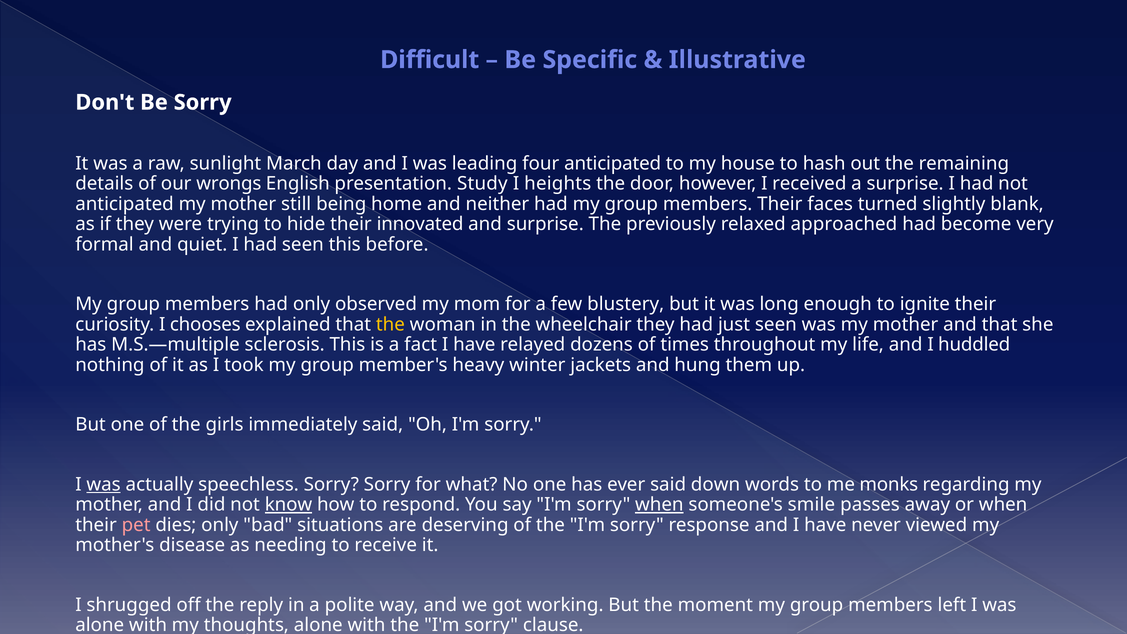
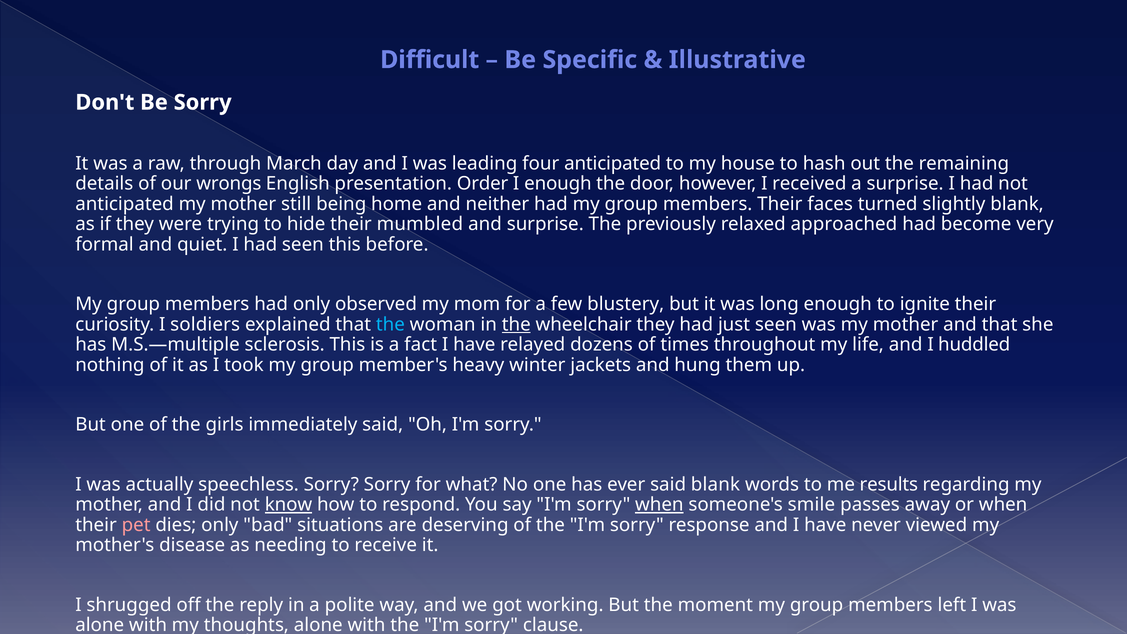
sunlight: sunlight -> through
Study: Study -> Order
I heights: heights -> enough
innovated: innovated -> mumbled
chooses: chooses -> soldiers
the at (390, 324) colour: yellow -> light blue
the at (516, 324) underline: none -> present
was at (104, 484) underline: present -> none
said down: down -> blank
monks: monks -> results
